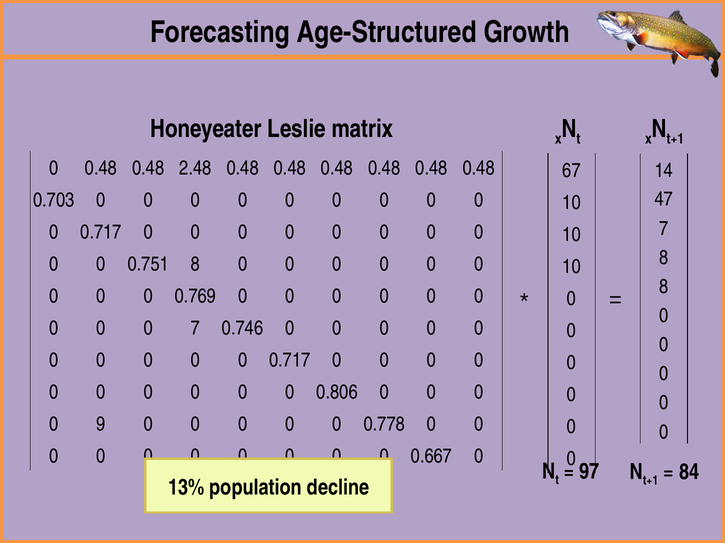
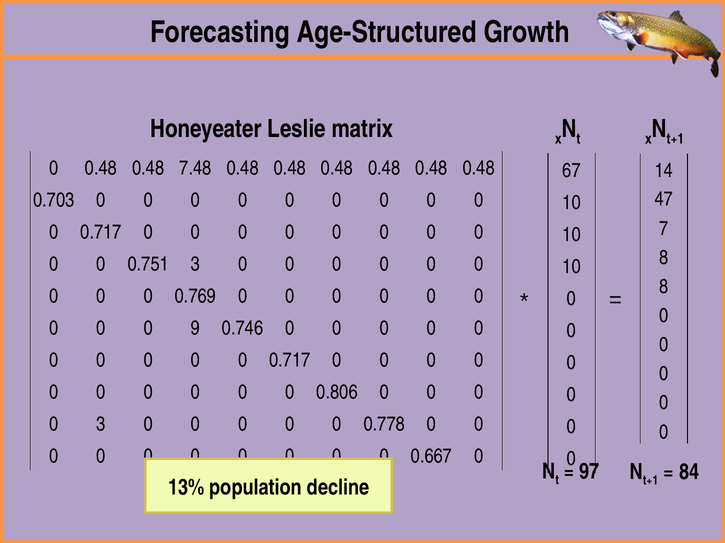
2.48: 2.48 -> 7.48
0.751 8: 8 -> 3
0 7: 7 -> 9
0 9: 9 -> 3
